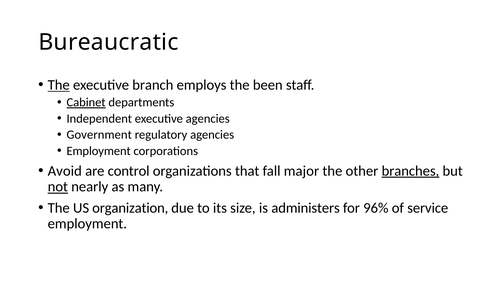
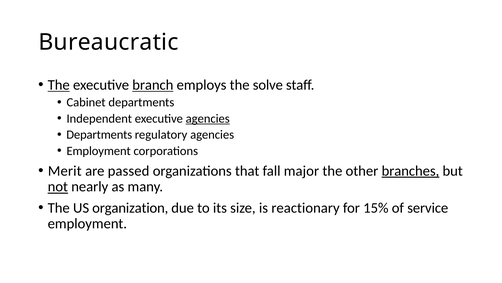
branch underline: none -> present
been: been -> solve
Cabinet underline: present -> none
agencies at (208, 118) underline: none -> present
Government at (99, 134): Government -> Departments
Avoid: Avoid -> Merit
control: control -> passed
administers: administers -> reactionary
96%: 96% -> 15%
